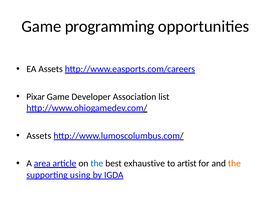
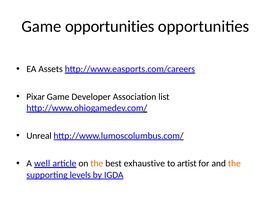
Game programming: programming -> opportunities
Assets at (39, 135): Assets -> Unreal
area: area -> well
the at (97, 163) colour: blue -> orange
using: using -> levels
